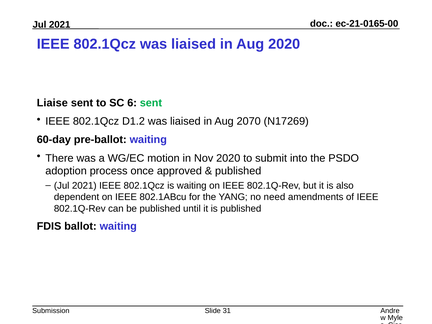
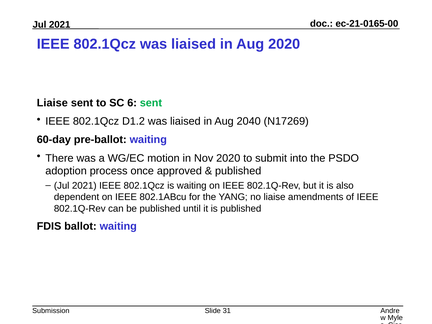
2070: 2070 -> 2040
no need: need -> liaise
